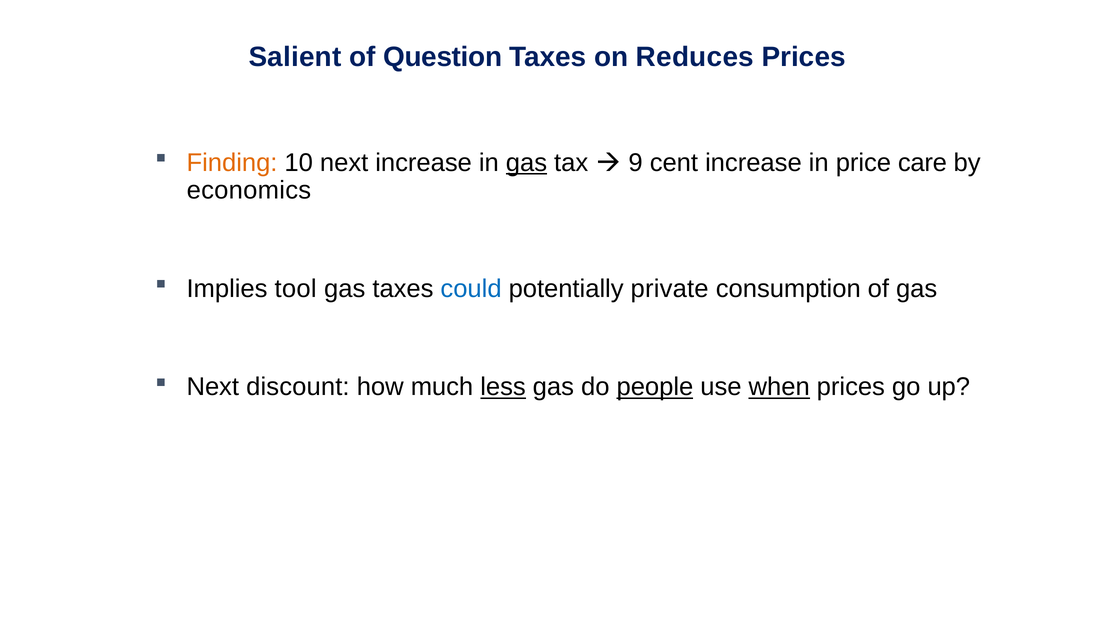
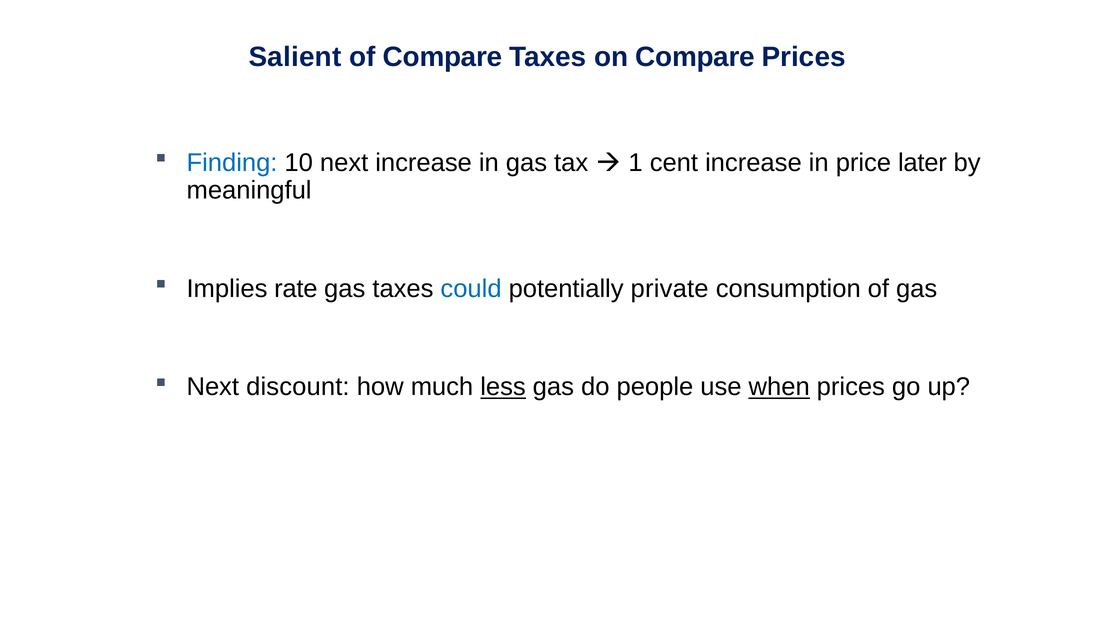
of Question: Question -> Compare
on Reduces: Reduces -> Compare
Finding colour: orange -> blue
gas at (526, 163) underline: present -> none
9: 9 -> 1
care: care -> later
economics: economics -> meaningful
tool: tool -> rate
people underline: present -> none
